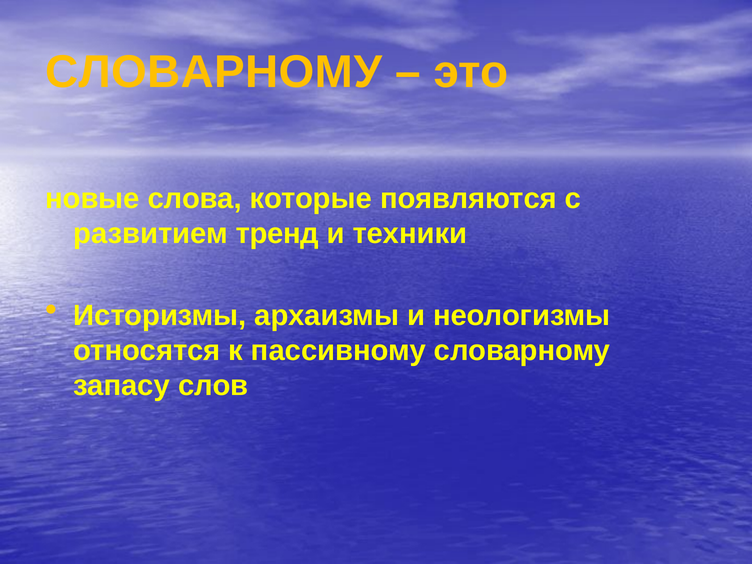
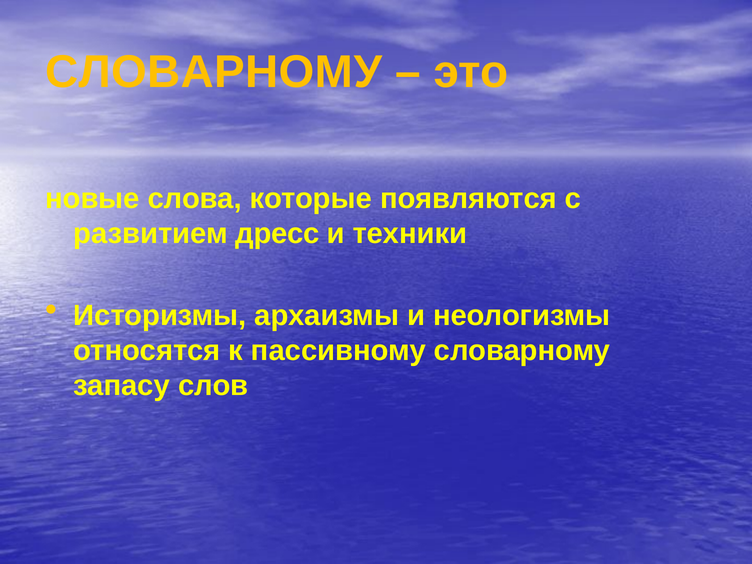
тренд: тренд -> дресс
